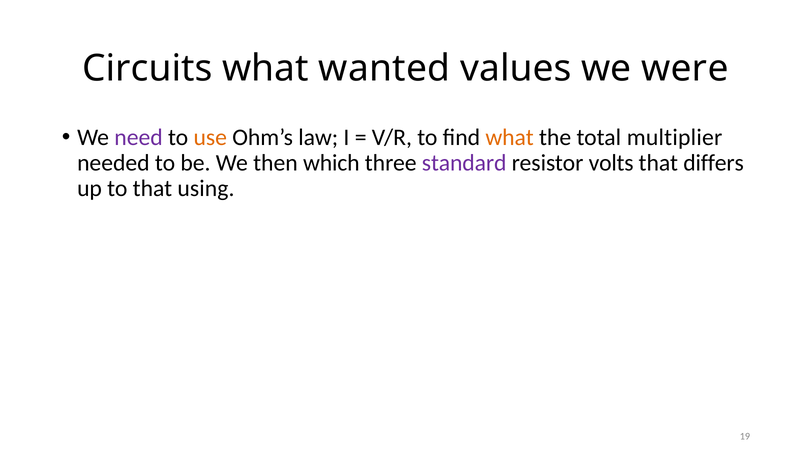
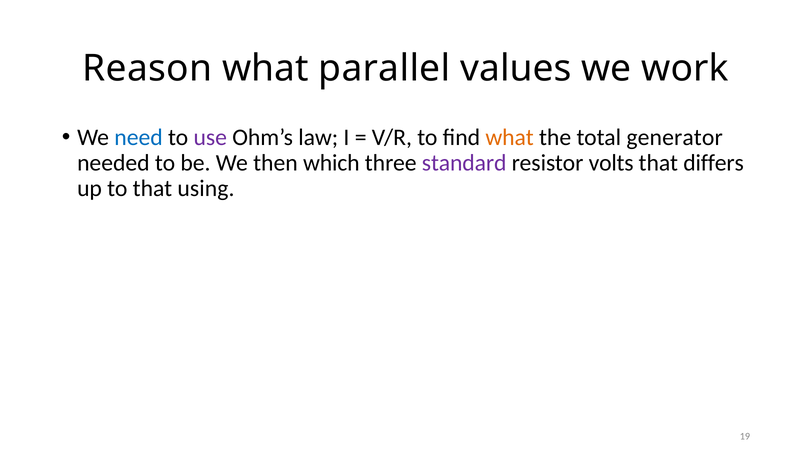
Circuits: Circuits -> Reason
wanted: wanted -> parallel
were: were -> work
need colour: purple -> blue
use colour: orange -> purple
multiplier: multiplier -> generator
